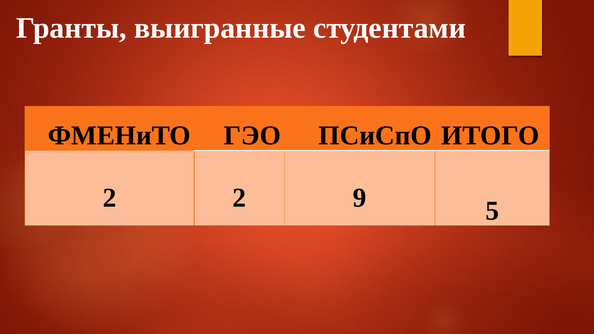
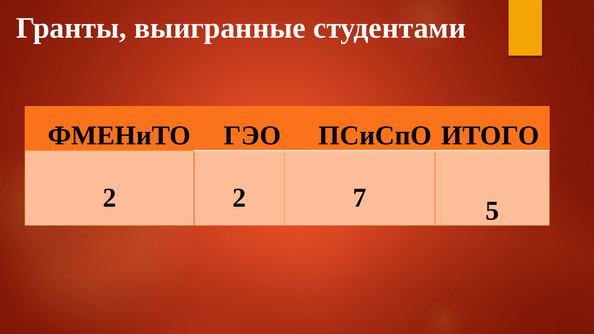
9: 9 -> 7
